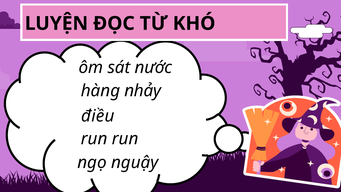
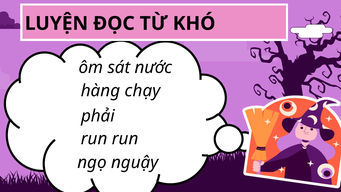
nhảy: nhảy -> chạy
điều: điều -> phải
